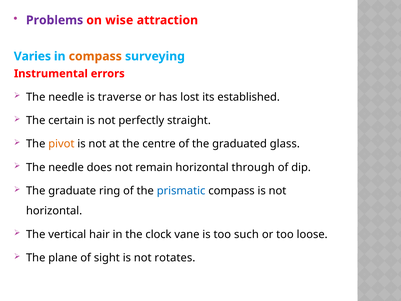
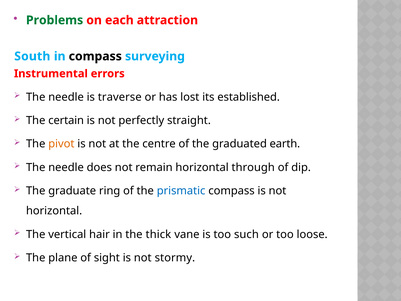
Problems colour: purple -> green
wise: wise -> each
Varies: Varies -> South
compass at (95, 56) colour: orange -> black
glass: glass -> earth
clock: clock -> thick
rotates: rotates -> stormy
